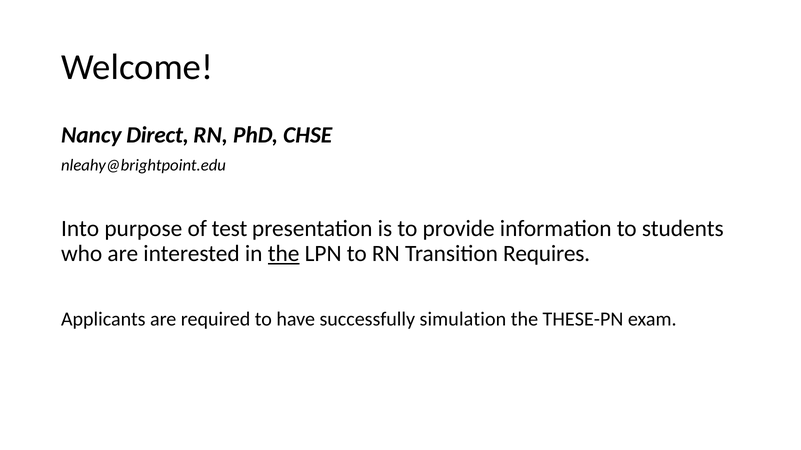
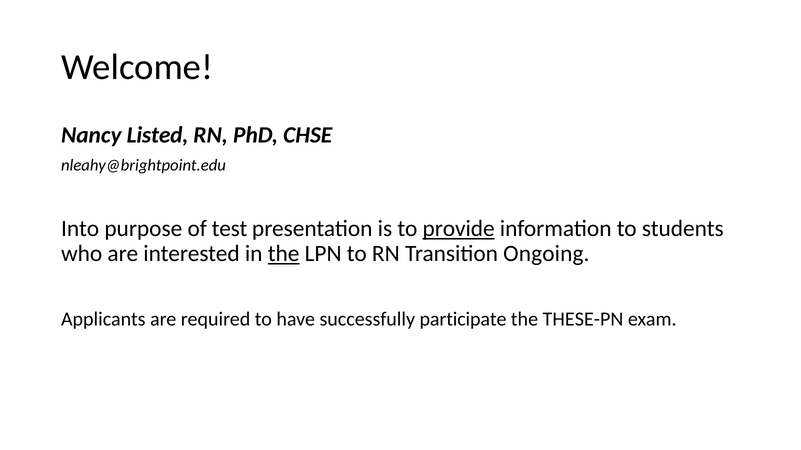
Direct: Direct -> Listed
provide underline: none -> present
Requires: Requires -> Ongoing
simulation: simulation -> participate
